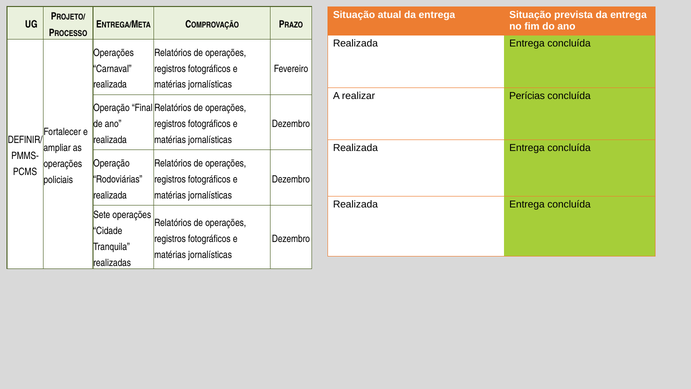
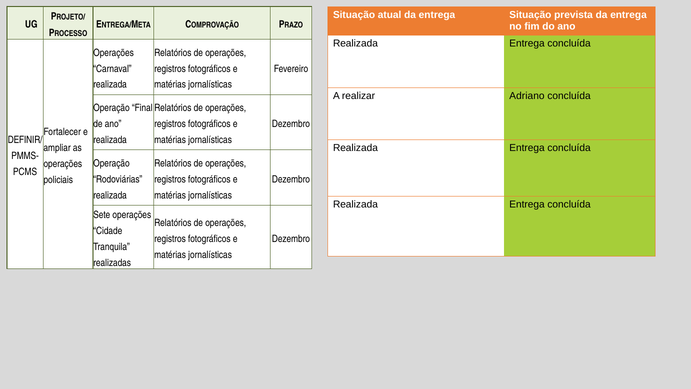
Perícias: Perícias -> Adriano
